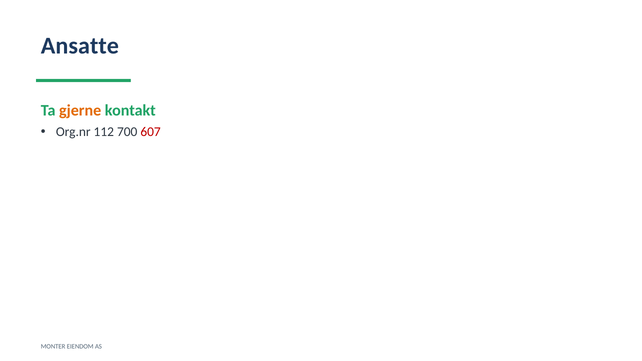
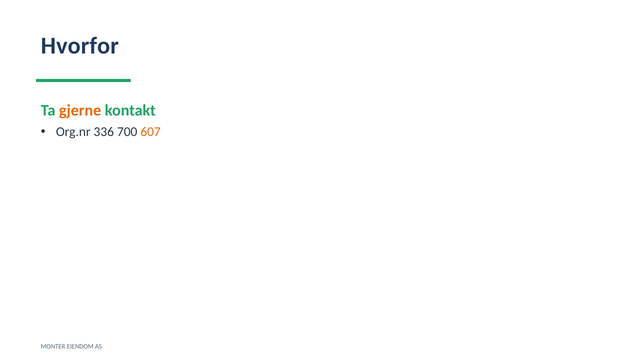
Ansatte: Ansatte -> Hvorfor
112: 112 -> 336
607 colour: red -> orange
